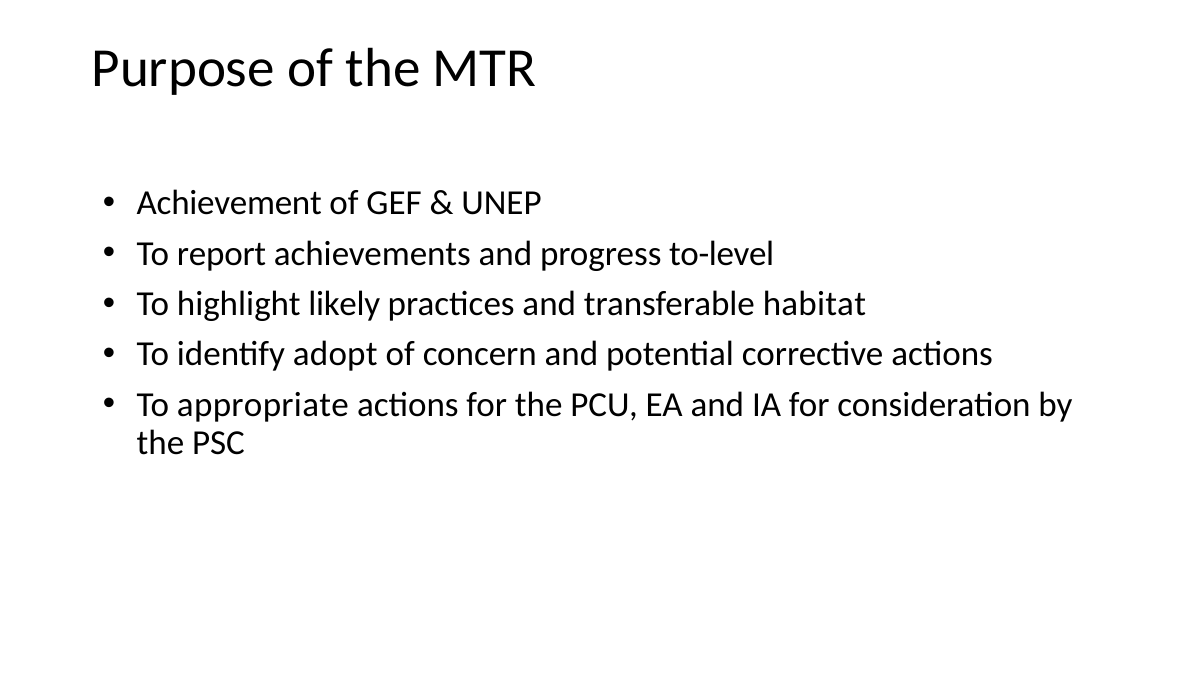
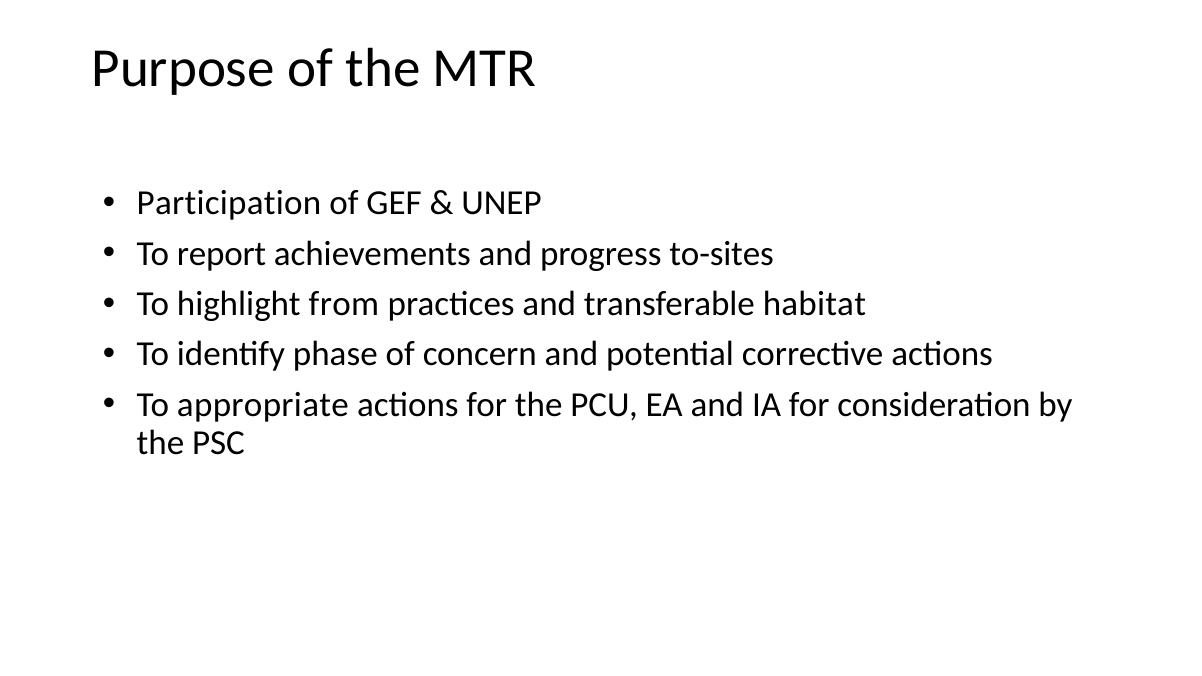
Achievement: Achievement -> Participation
to-level: to-level -> to-sites
likely: likely -> from
adopt: adopt -> phase
